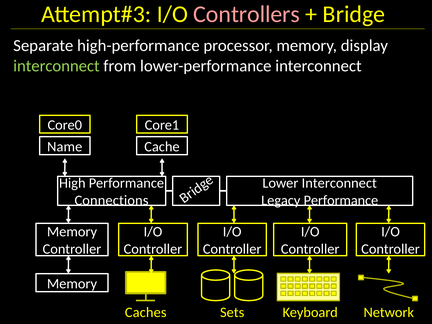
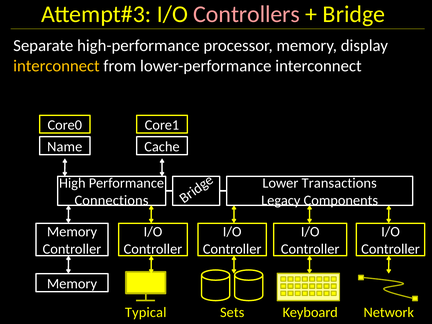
interconnect at (56, 66) colour: light green -> yellow
Lower Interconnect: Interconnect -> Transactions
Legacy Performance: Performance -> Components
Caches: Caches -> Typical
